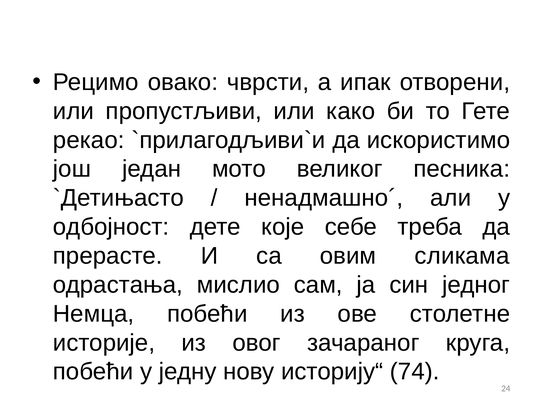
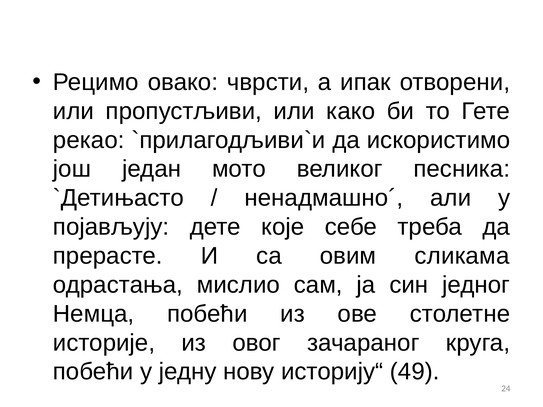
одбојност: одбојност -> појављују
74: 74 -> 49
